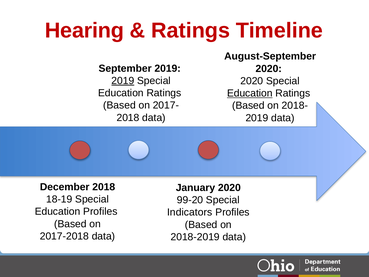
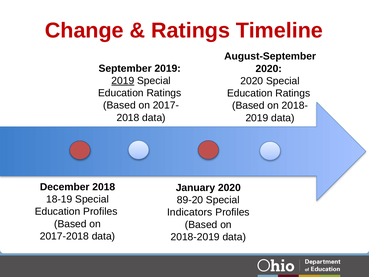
Hearing: Hearing -> Change
Education at (250, 93) underline: present -> none
99-20: 99-20 -> 89-20
